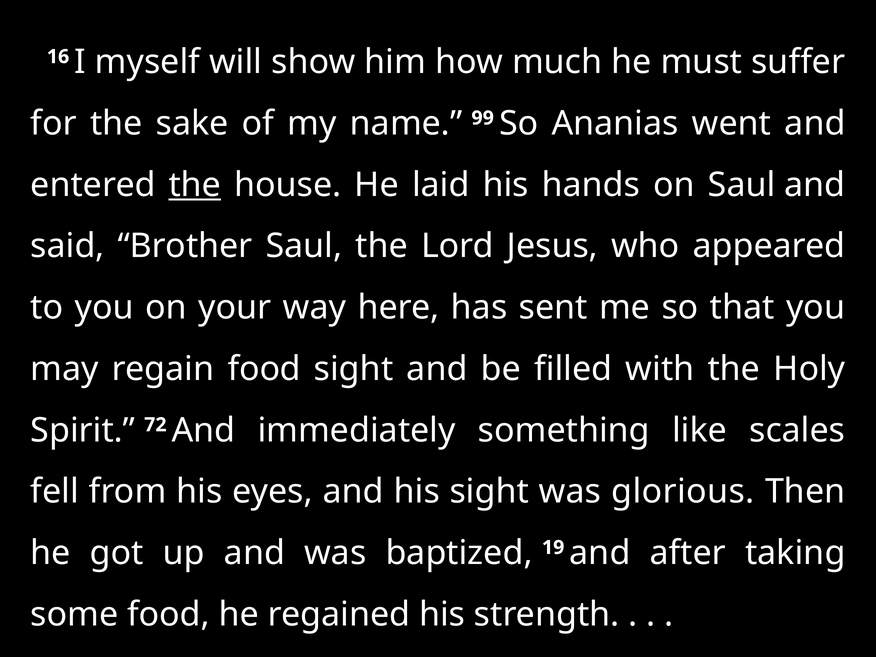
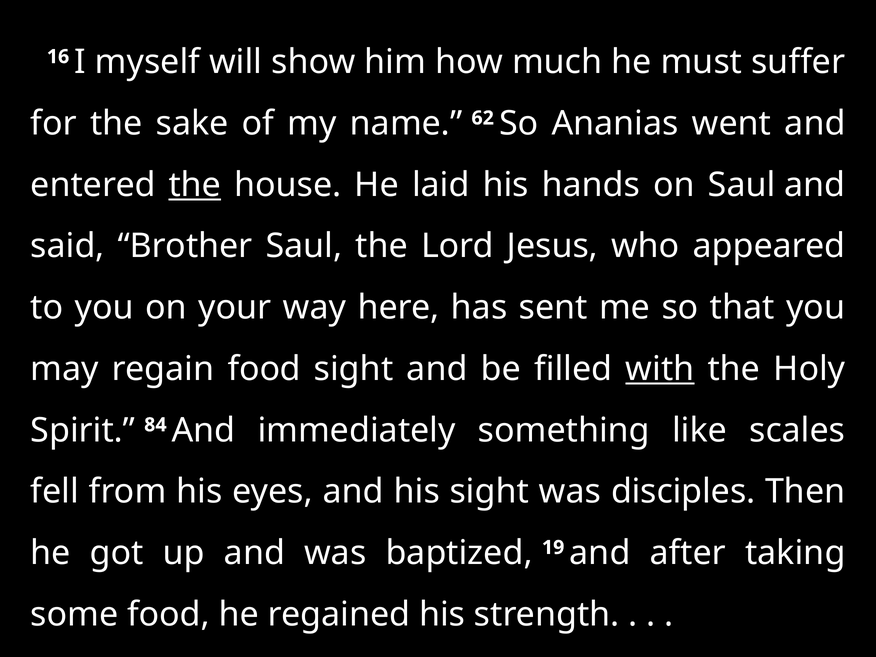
99: 99 -> 62
with underline: none -> present
72: 72 -> 84
glorious: glorious -> disciples
